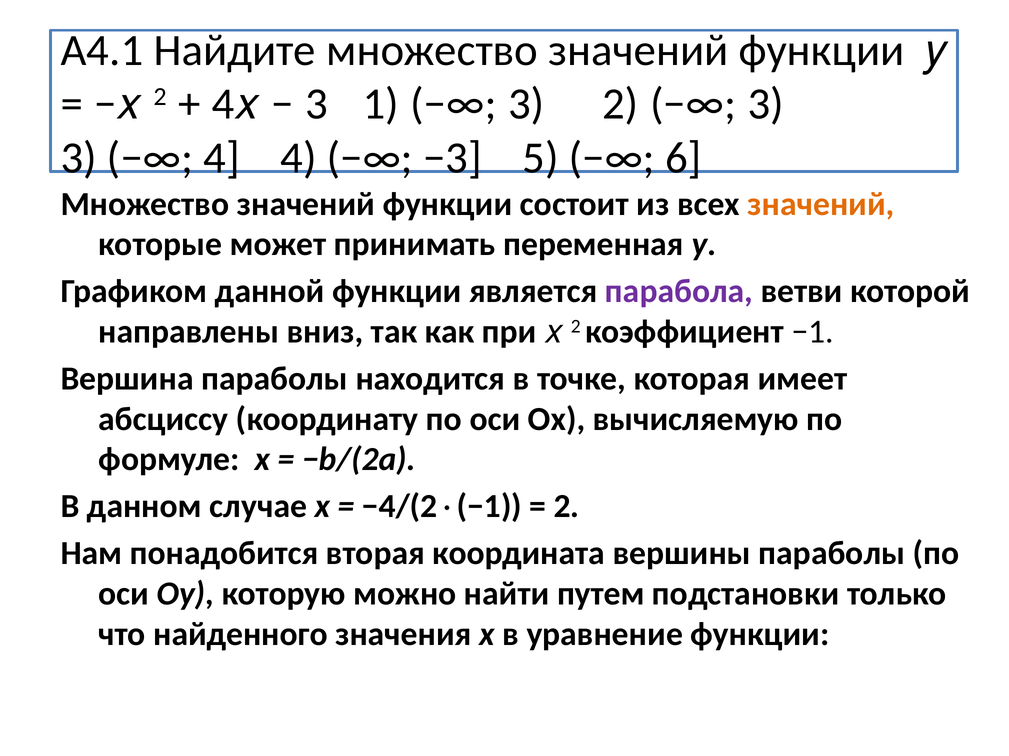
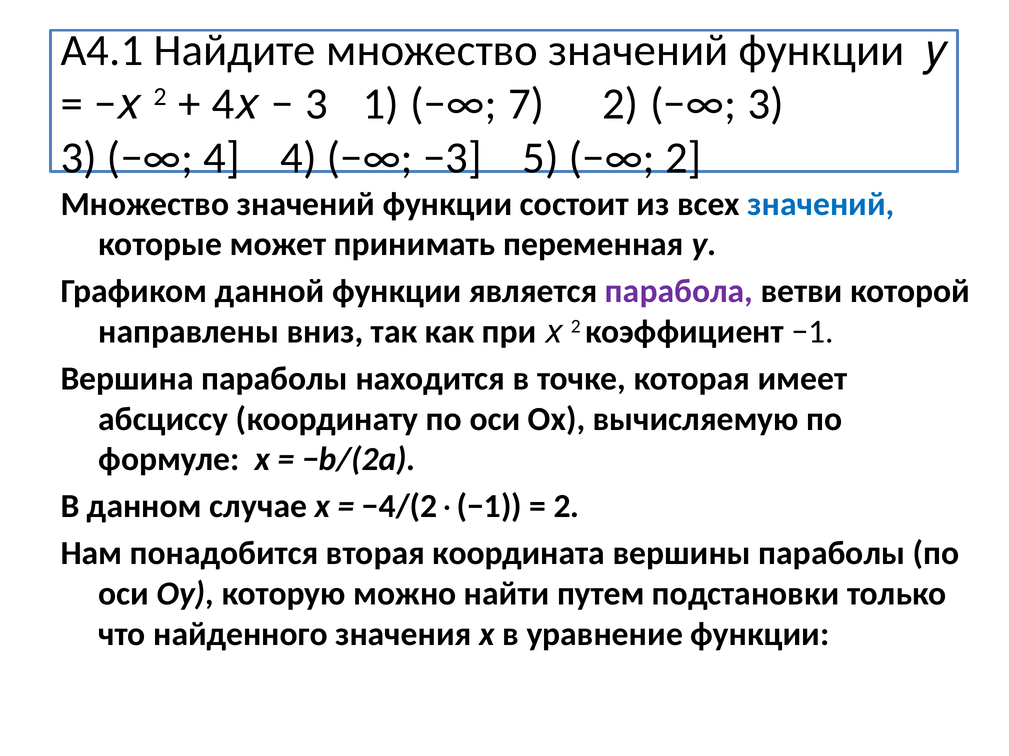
3 at (526, 104): 3 -> 7
6 at (683, 158): 6 -> 2
значений at (821, 204) colour: orange -> blue
